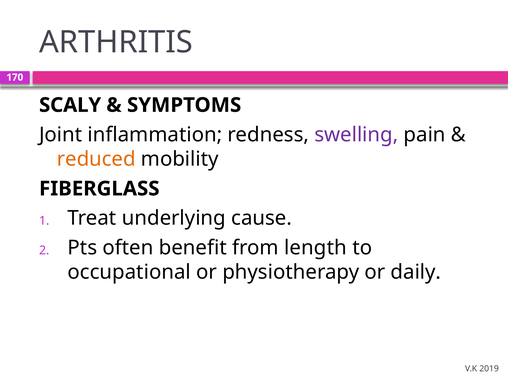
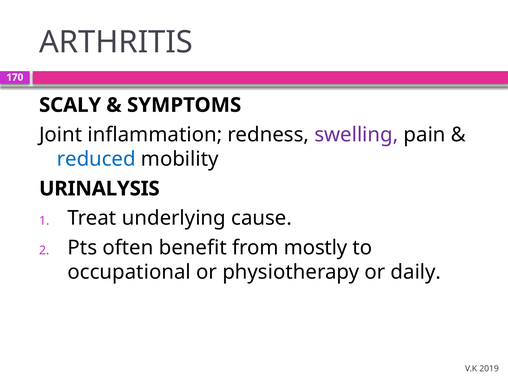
reduced colour: orange -> blue
FIBERGLASS: FIBERGLASS -> URINALYSIS
length: length -> mostly
